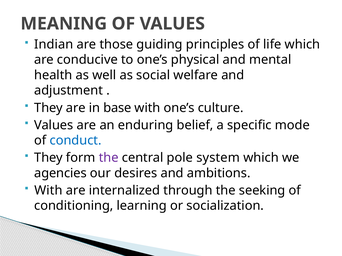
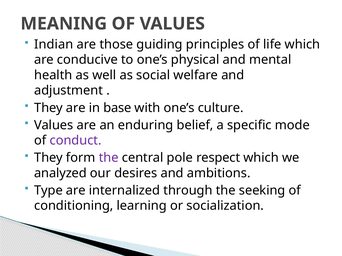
conduct colour: blue -> purple
system: system -> respect
agencies: agencies -> analyzed
With at (48, 191): With -> Type
